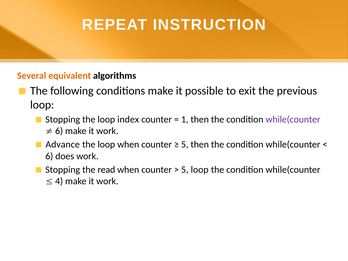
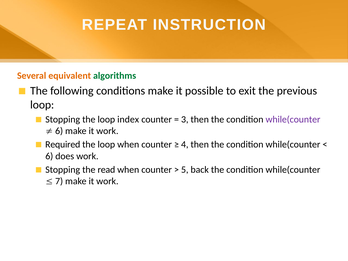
algorithms colour: black -> green
1: 1 -> 3
Advance: Advance -> Required
5 at (185, 145): 5 -> 4
5 loop: loop -> back
4: 4 -> 7
